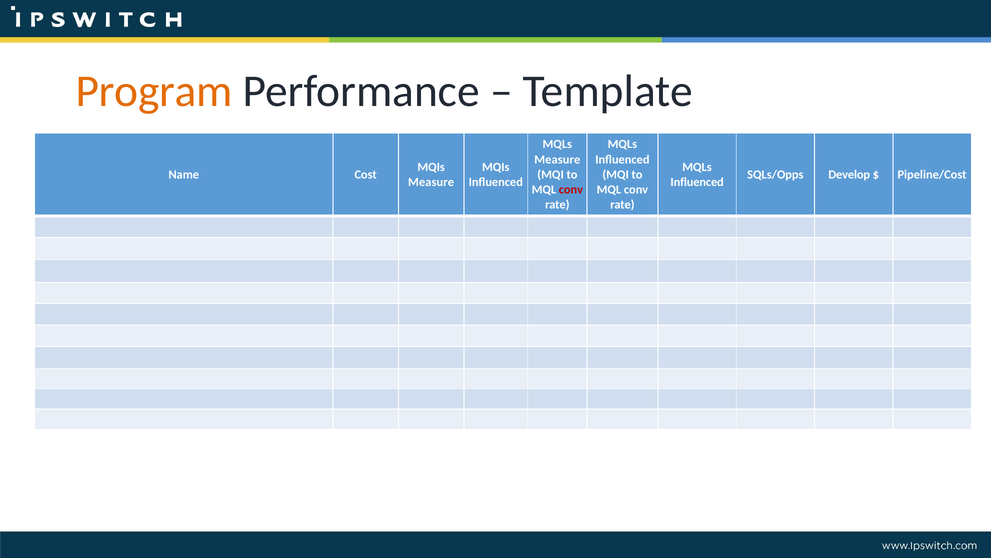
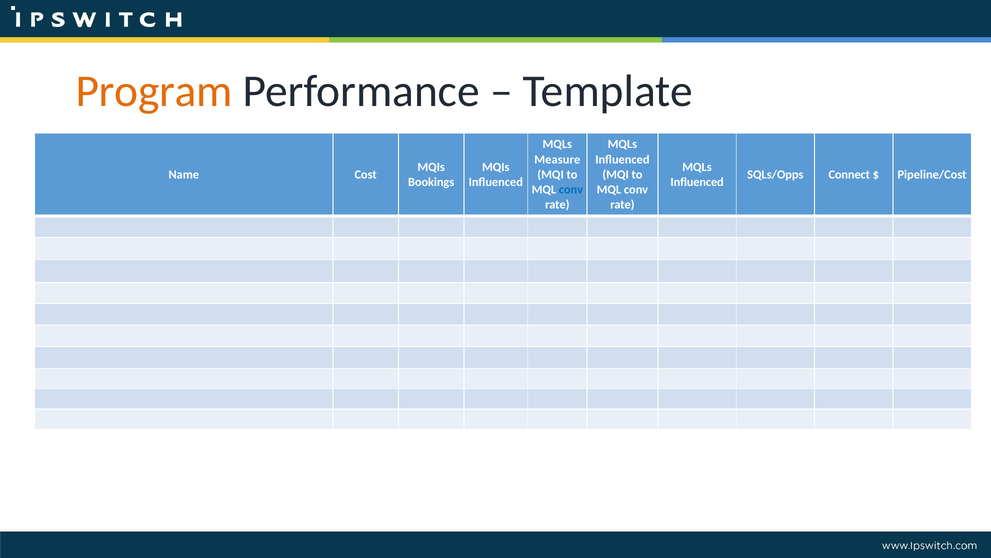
Develop: Develop -> Connect
Measure at (431, 182): Measure -> Bookings
conv at (571, 190) colour: red -> blue
